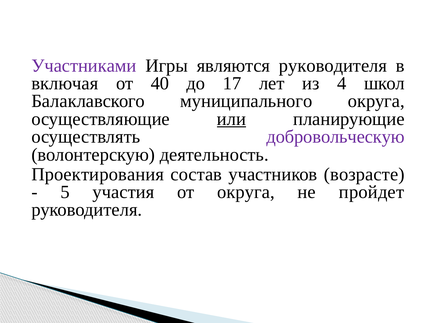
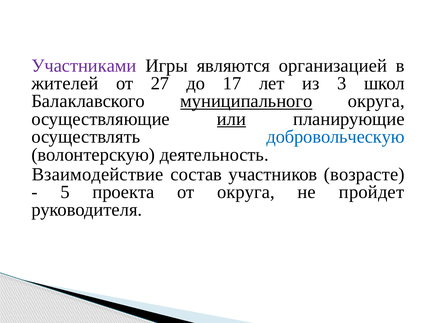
являются руководителя: руководителя -> организацией
включая: включая -> жителей
40: 40 -> 27
4: 4 -> 3
муниципального underline: none -> present
добровольческую colour: purple -> blue
Проектирования: Проектирования -> Взаимодействие
участия: участия -> проекта
